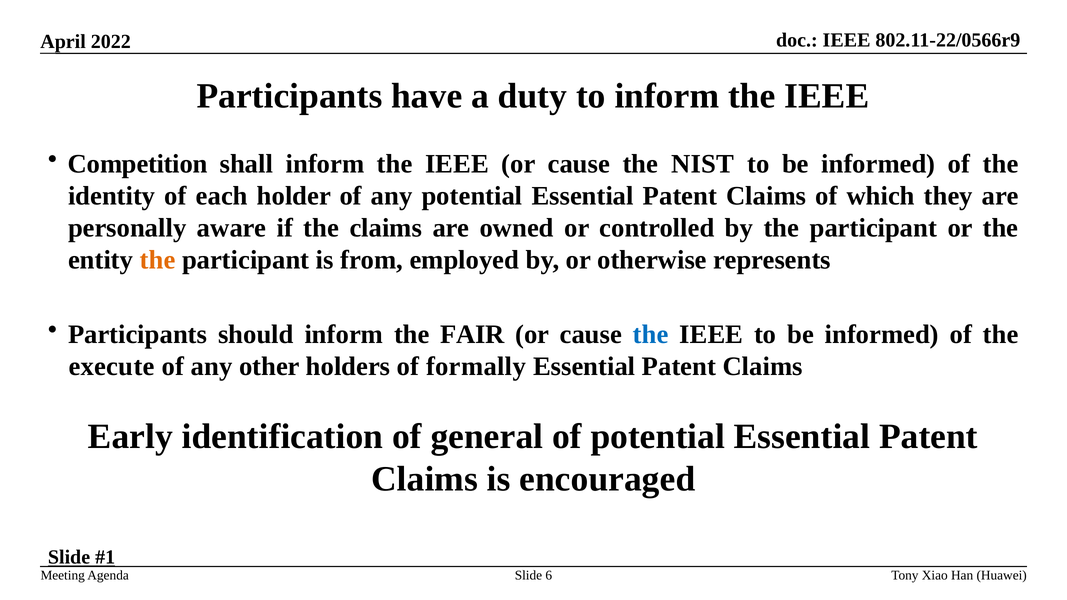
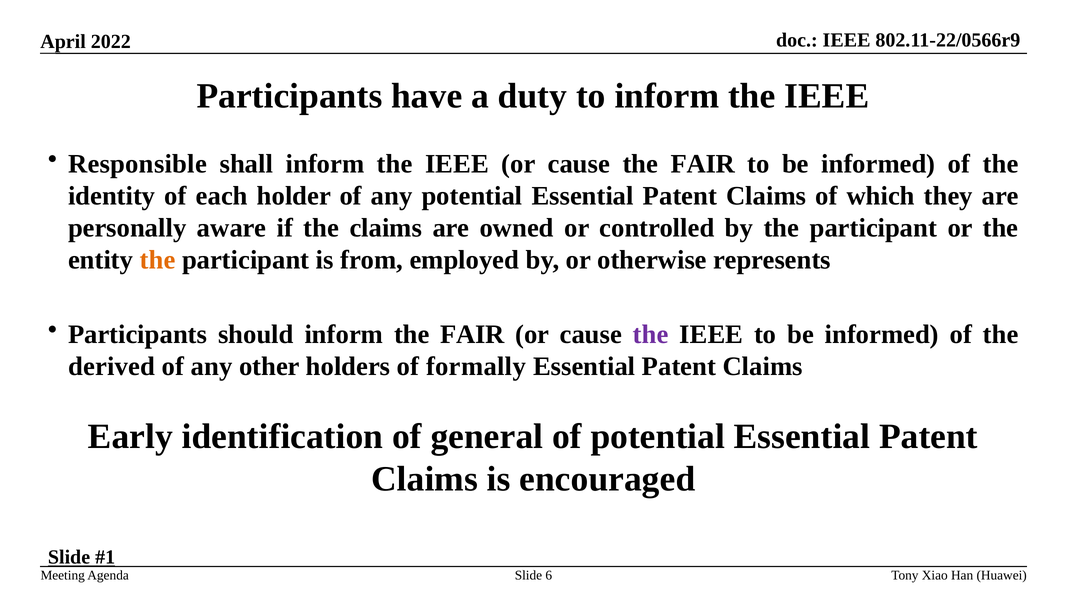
Competition: Competition -> Responsible
cause the NIST: NIST -> FAIR
the at (651, 335) colour: blue -> purple
execute: execute -> derived
